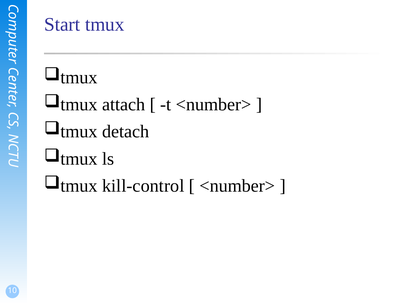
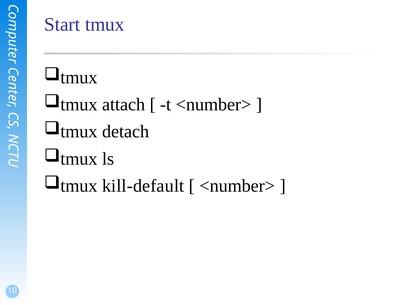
kill-control: kill-control -> kill-default
